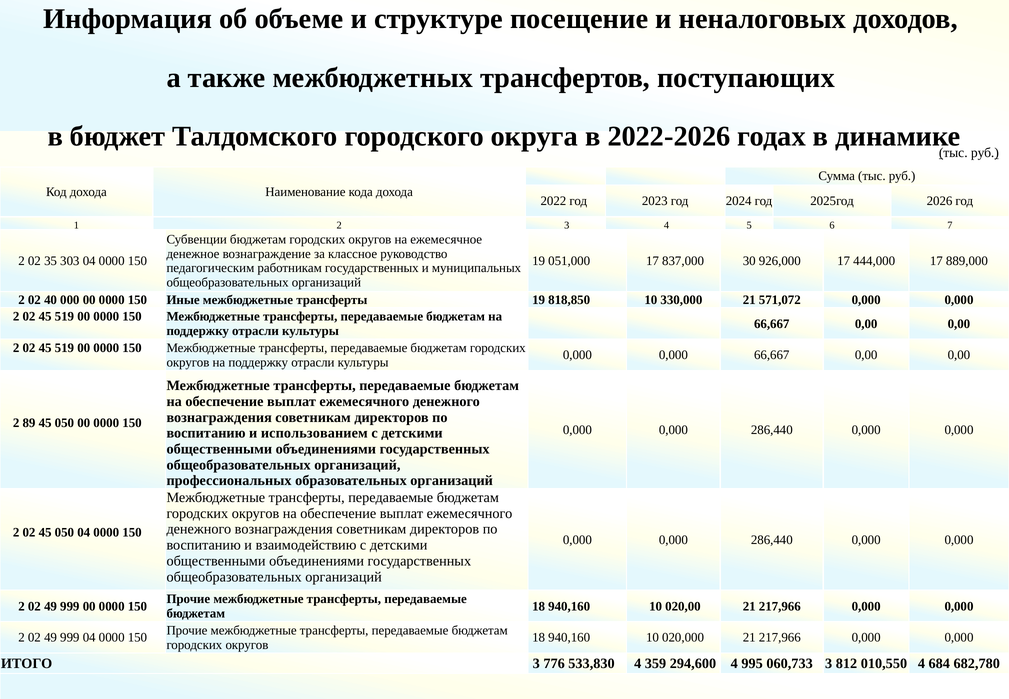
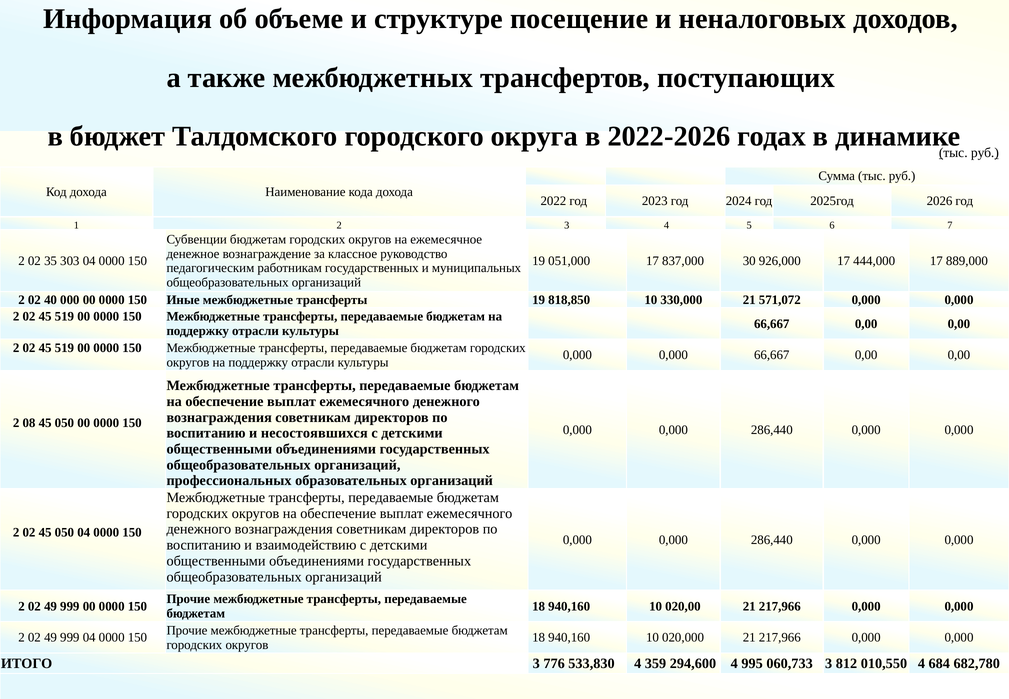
89: 89 -> 08
использованием: использованием -> несостоявшихся
